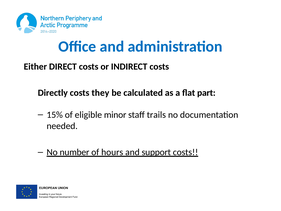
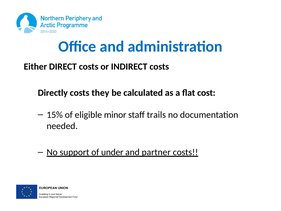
part: part -> cost
number: number -> support
hours: hours -> under
support: support -> partner
